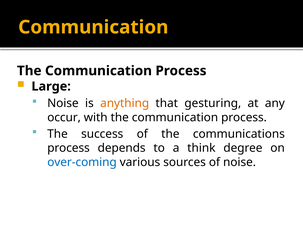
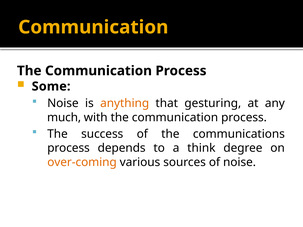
Large: Large -> Some
occur: occur -> much
over-coming colour: blue -> orange
